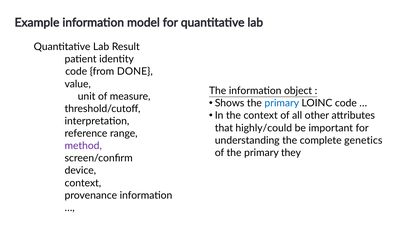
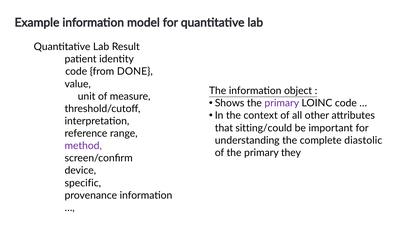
primary at (282, 103) colour: blue -> purple
highly/could: highly/could -> sitting/could
genetics: genetics -> diastolic
context at (83, 183): context -> specific
